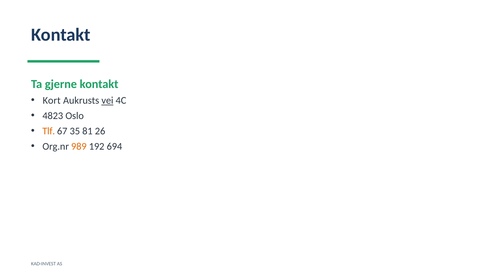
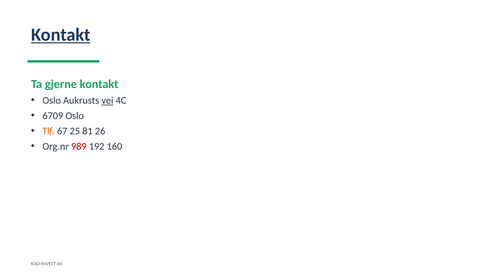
Kontakt at (61, 35) underline: none -> present
Kort at (52, 100): Kort -> Oslo
4823: 4823 -> 6709
35: 35 -> 25
989 colour: orange -> red
694: 694 -> 160
